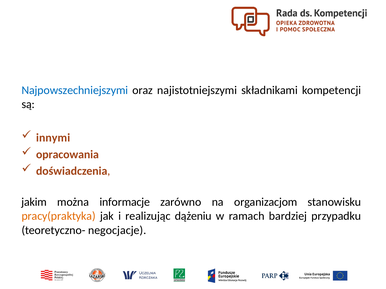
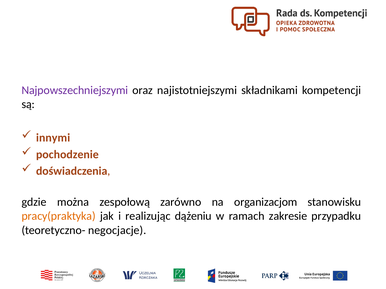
Najpowszechniejszymi colour: blue -> purple
opracowania: opracowania -> pochodzenie
jakim: jakim -> gdzie
informacje: informacje -> zespołową
bardziej: bardziej -> zakresie
